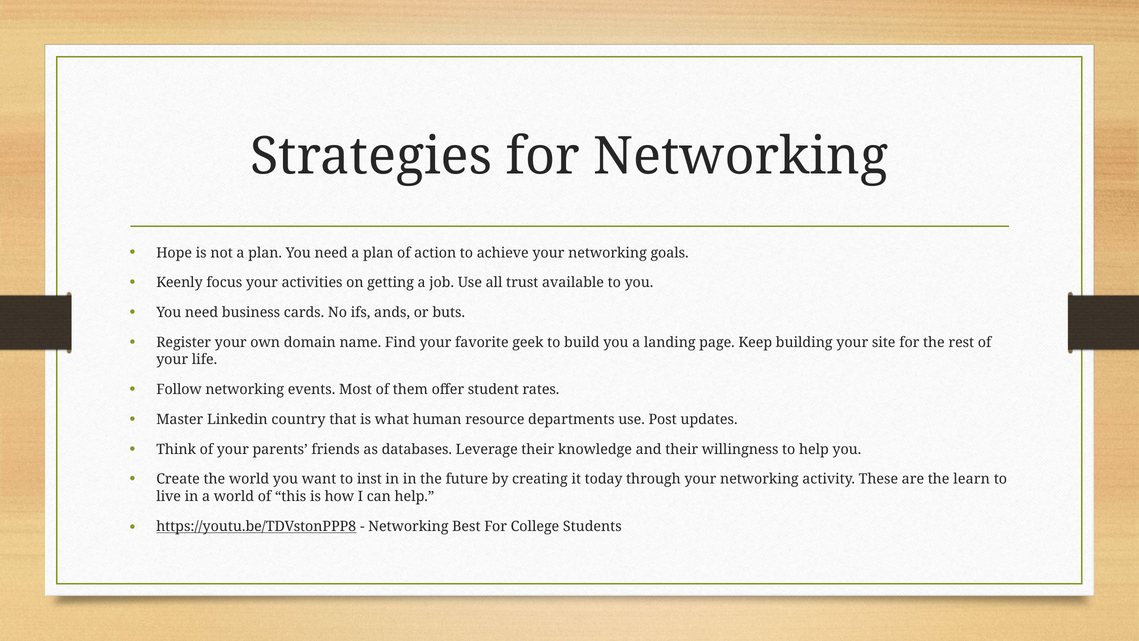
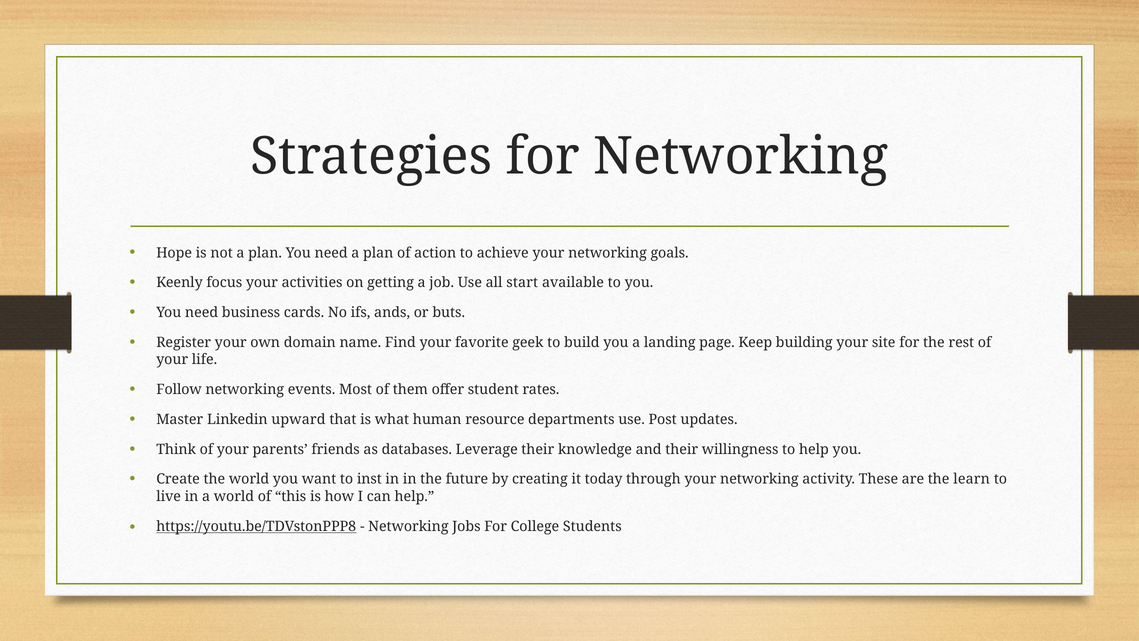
trust: trust -> start
country: country -> upward
Best: Best -> Jobs
